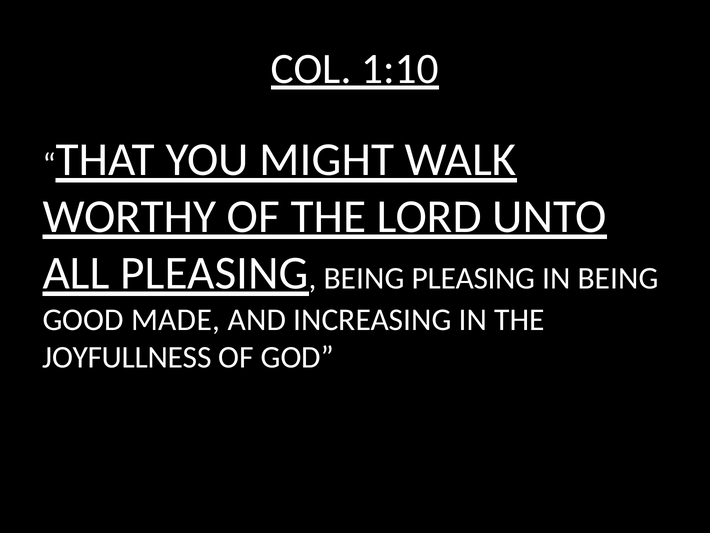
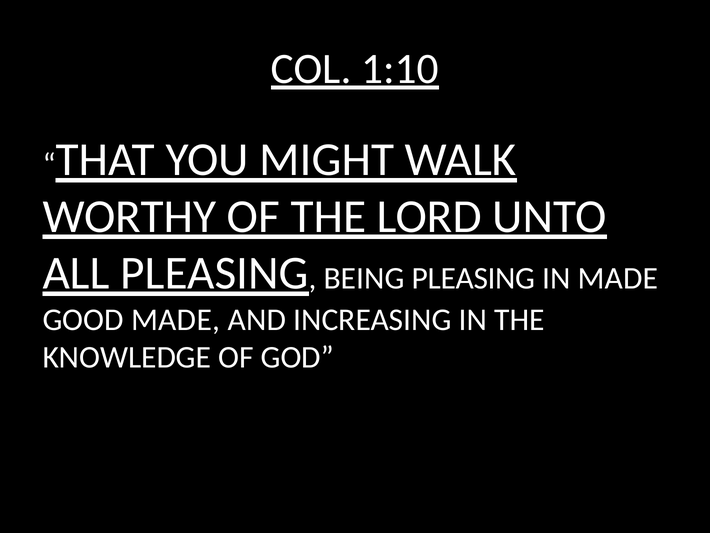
IN BEING: BEING -> MADE
JOYFULLNESS: JOYFULLNESS -> KNOWLEDGE
